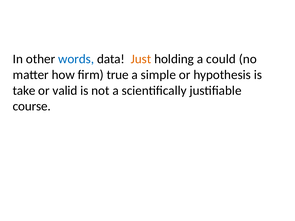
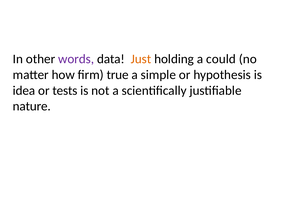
words colour: blue -> purple
take: take -> idea
valid: valid -> tests
course: course -> nature
